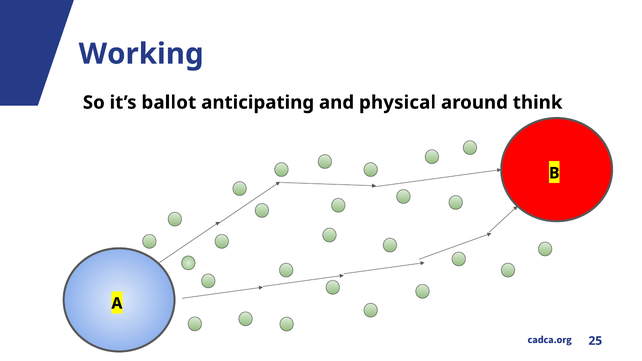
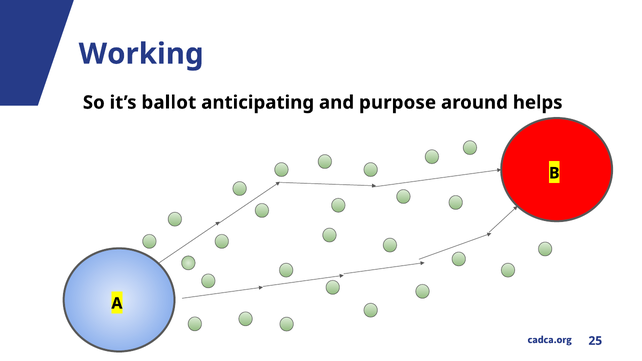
physical: physical -> purpose
think: think -> helps
